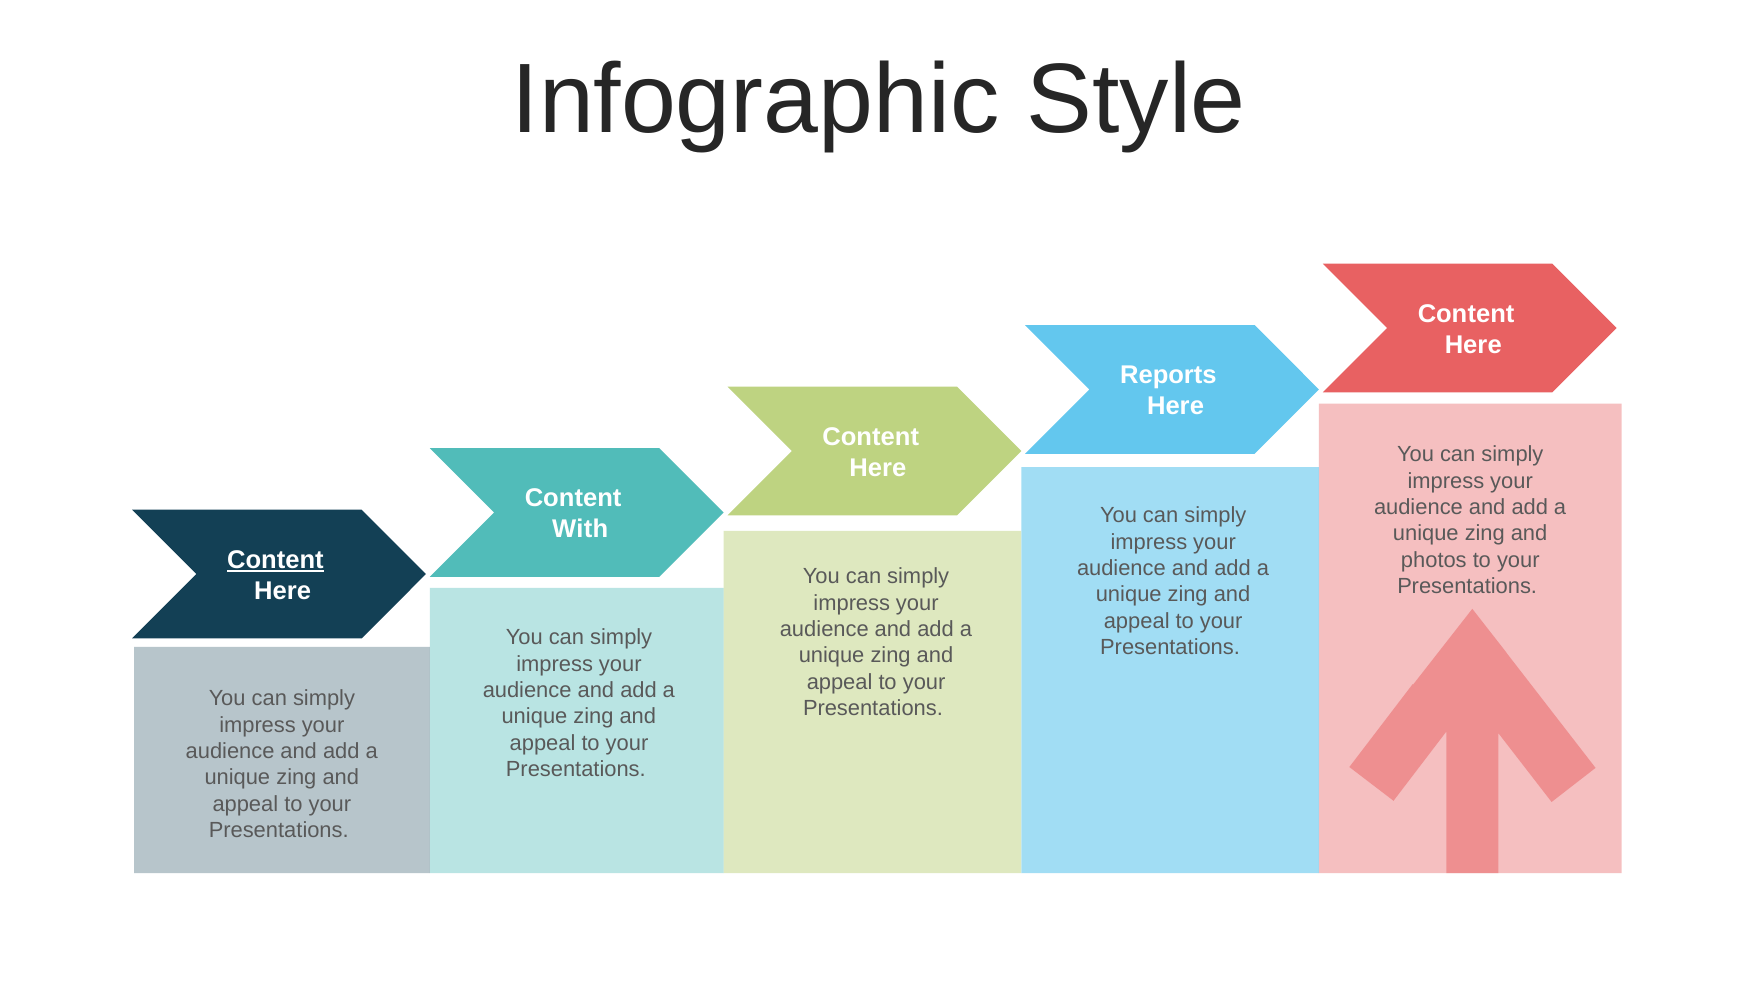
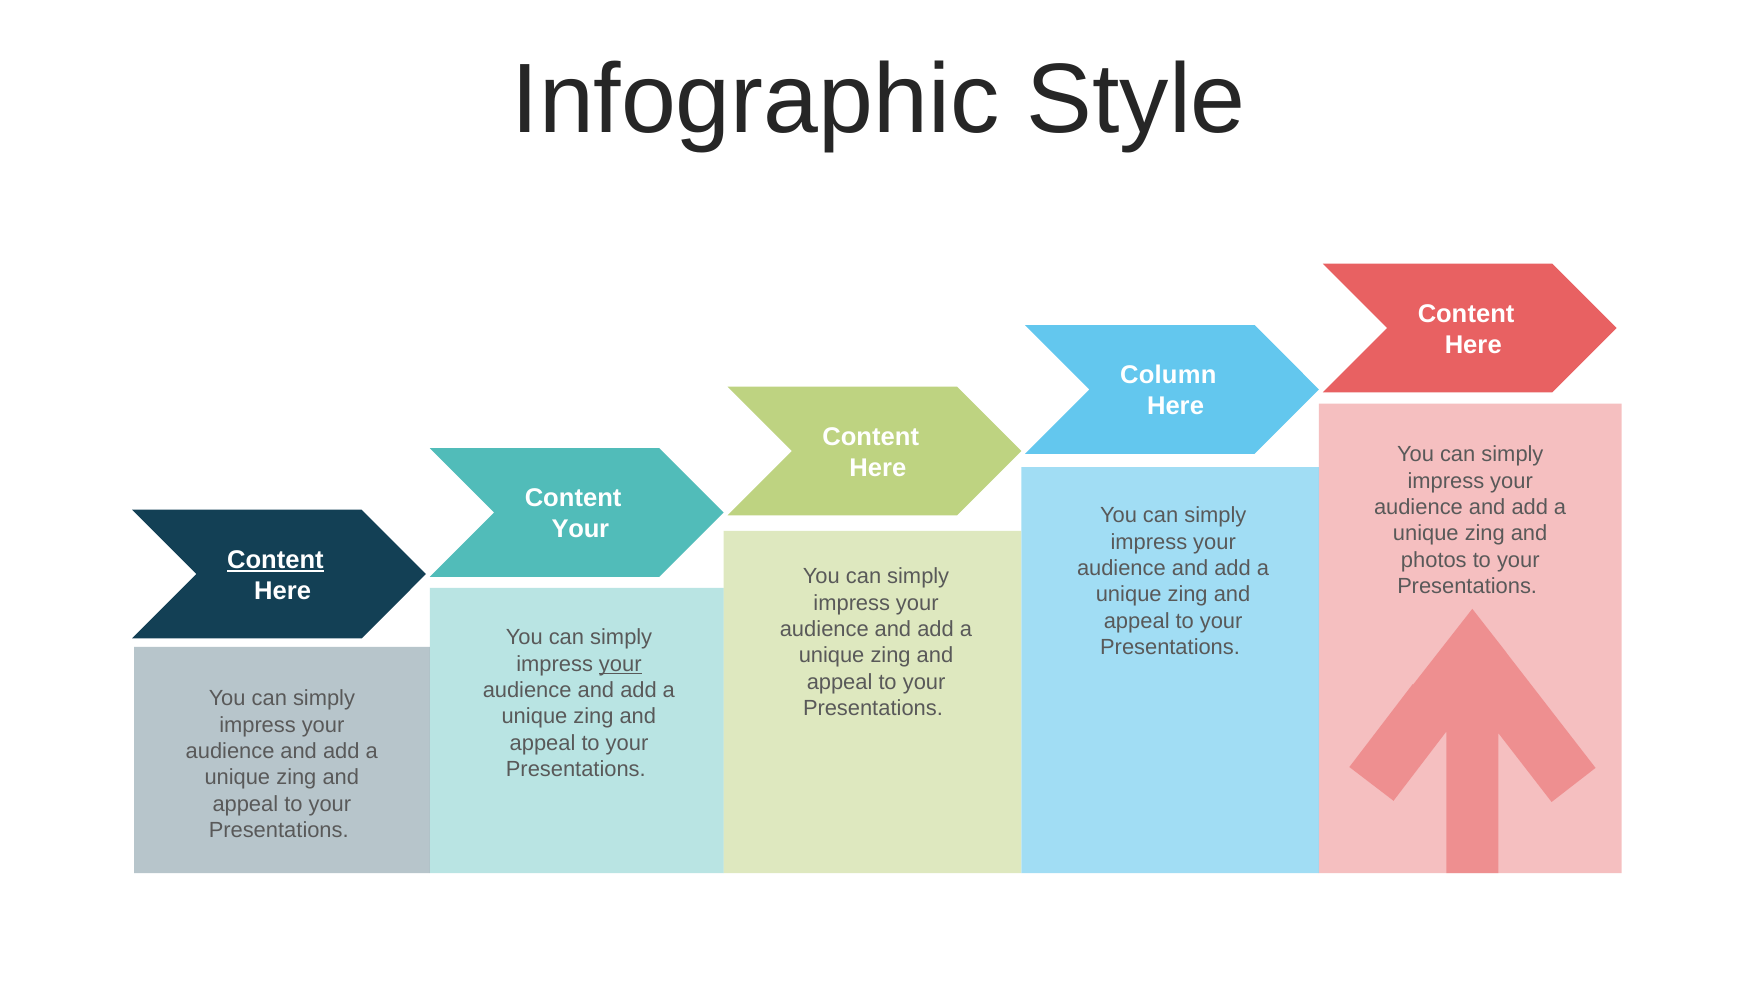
Reports: Reports -> Column
With at (580, 529): With -> Your
your at (620, 664) underline: none -> present
